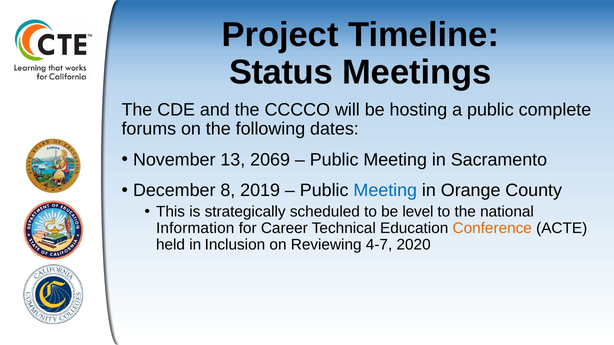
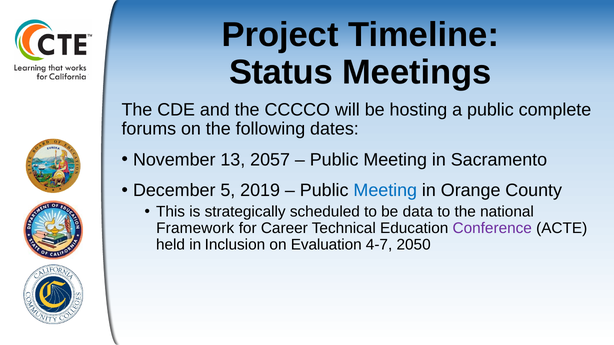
2069: 2069 -> 2057
8: 8 -> 5
level: level -> data
Information: Information -> Framework
Conference colour: orange -> purple
Reviewing: Reviewing -> Evaluation
2020: 2020 -> 2050
